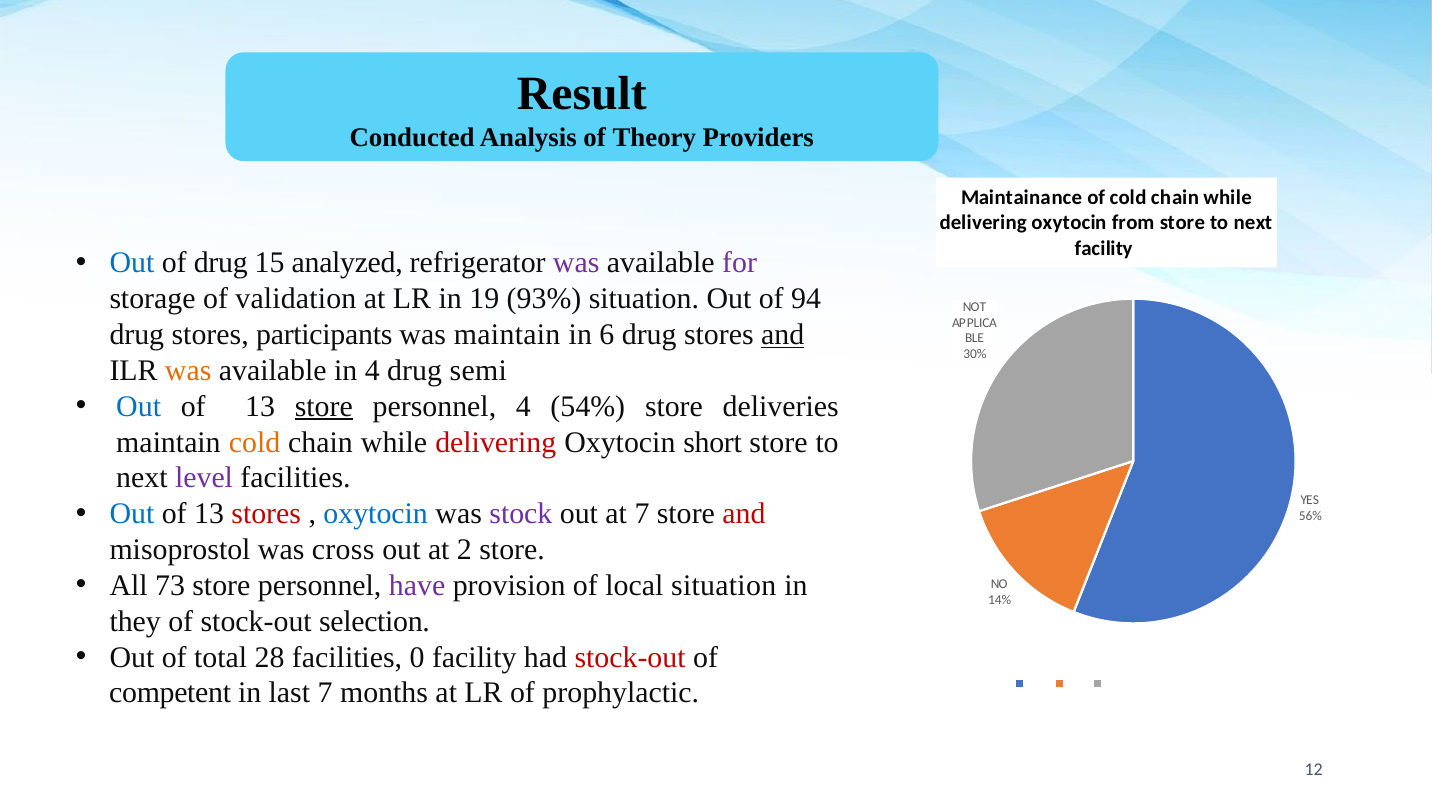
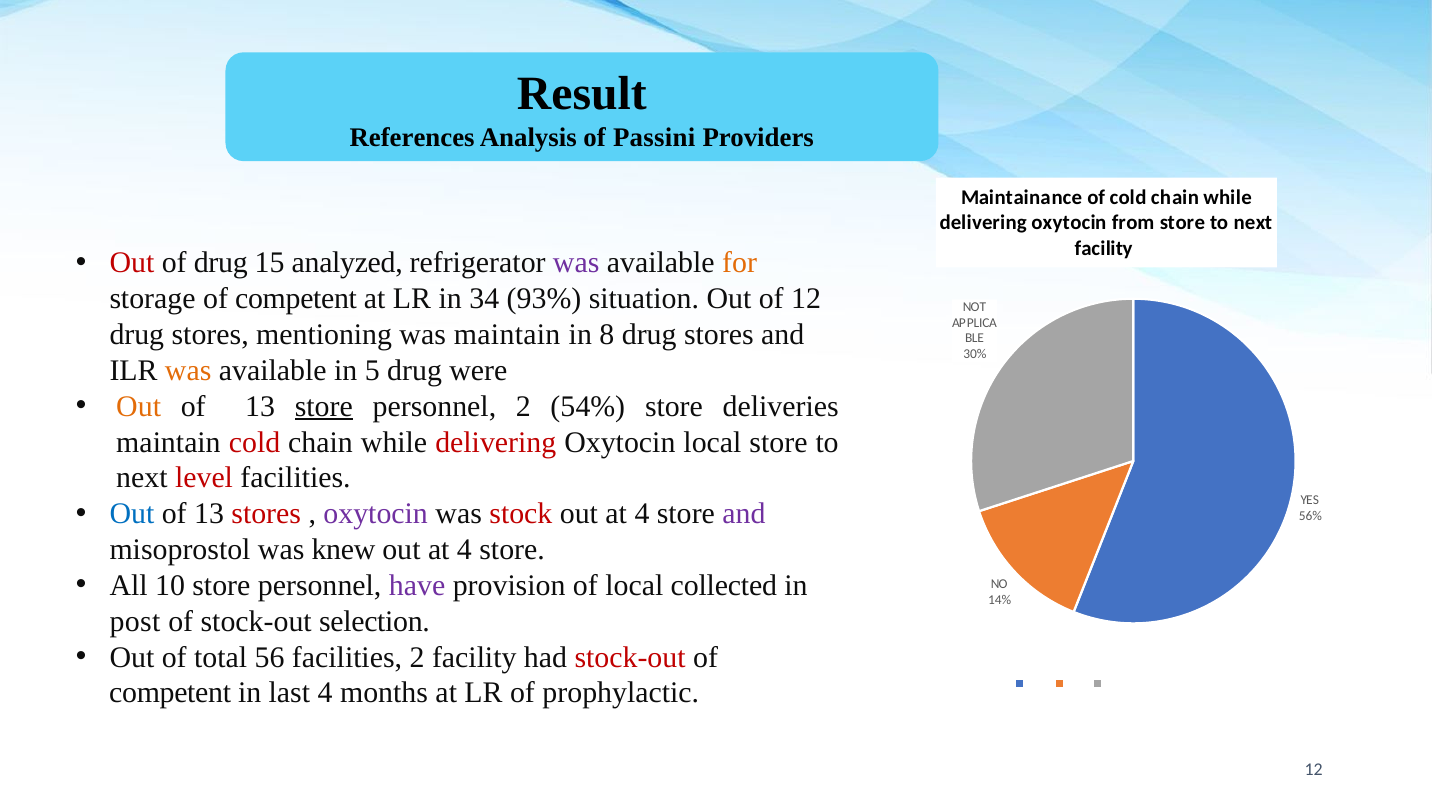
Conducted: Conducted -> References
Theory: Theory -> Passini
Out at (132, 263) colour: blue -> red
for colour: purple -> orange
storage of validation: validation -> competent
19: 19 -> 34
of 94: 94 -> 12
participants: participants -> mentioning
6: 6 -> 8
and at (783, 335) underline: present -> none
in 4: 4 -> 5
semi: semi -> were
Out at (139, 406) colour: blue -> orange
personnel 4: 4 -> 2
cold at (255, 442) colour: orange -> red
Oxytocin short: short -> local
level colour: purple -> red
oxytocin at (376, 514) colour: blue -> purple
stock colour: purple -> red
7 at (642, 514): 7 -> 4
and at (744, 514) colour: red -> purple
cross: cross -> knew
2 at (464, 549): 2 -> 4
73: 73 -> 10
local situation: situation -> collected
they: they -> post
28: 28 -> 56
facilities 0: 0 -> 2
last 7: 7 -> 4
